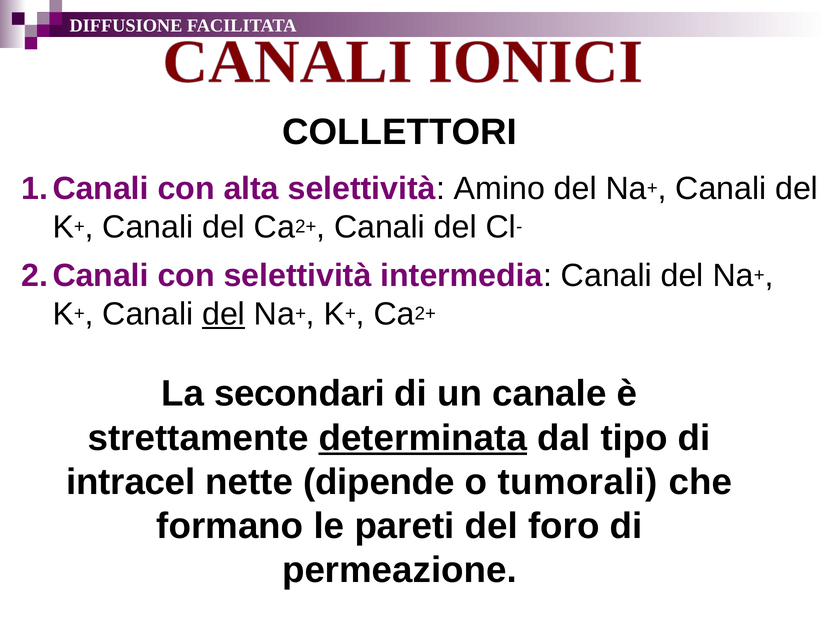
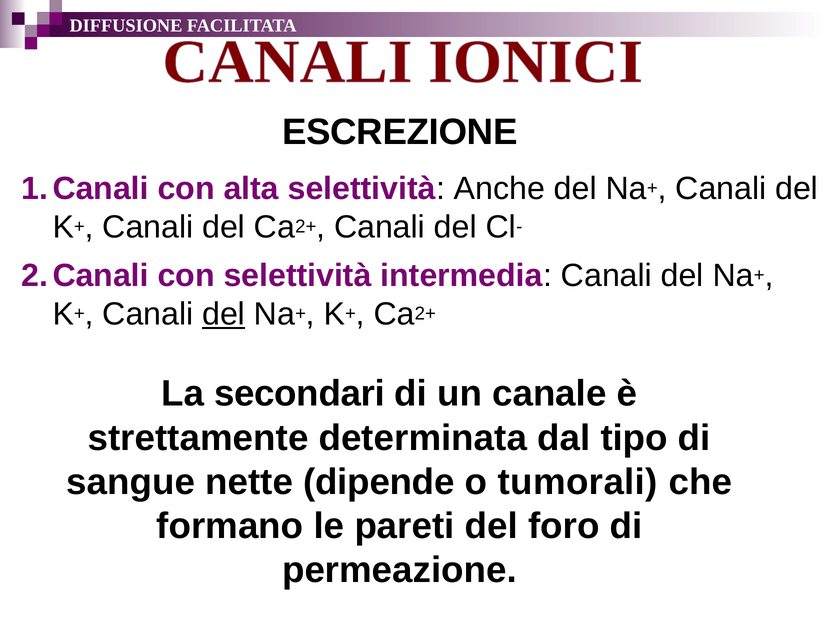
COLLETTORI: COLLETTORI -> ESCREZIONE
Amino: Amino -> Anche
determinata underline: present -> none
intracel: intracel -> sangue
